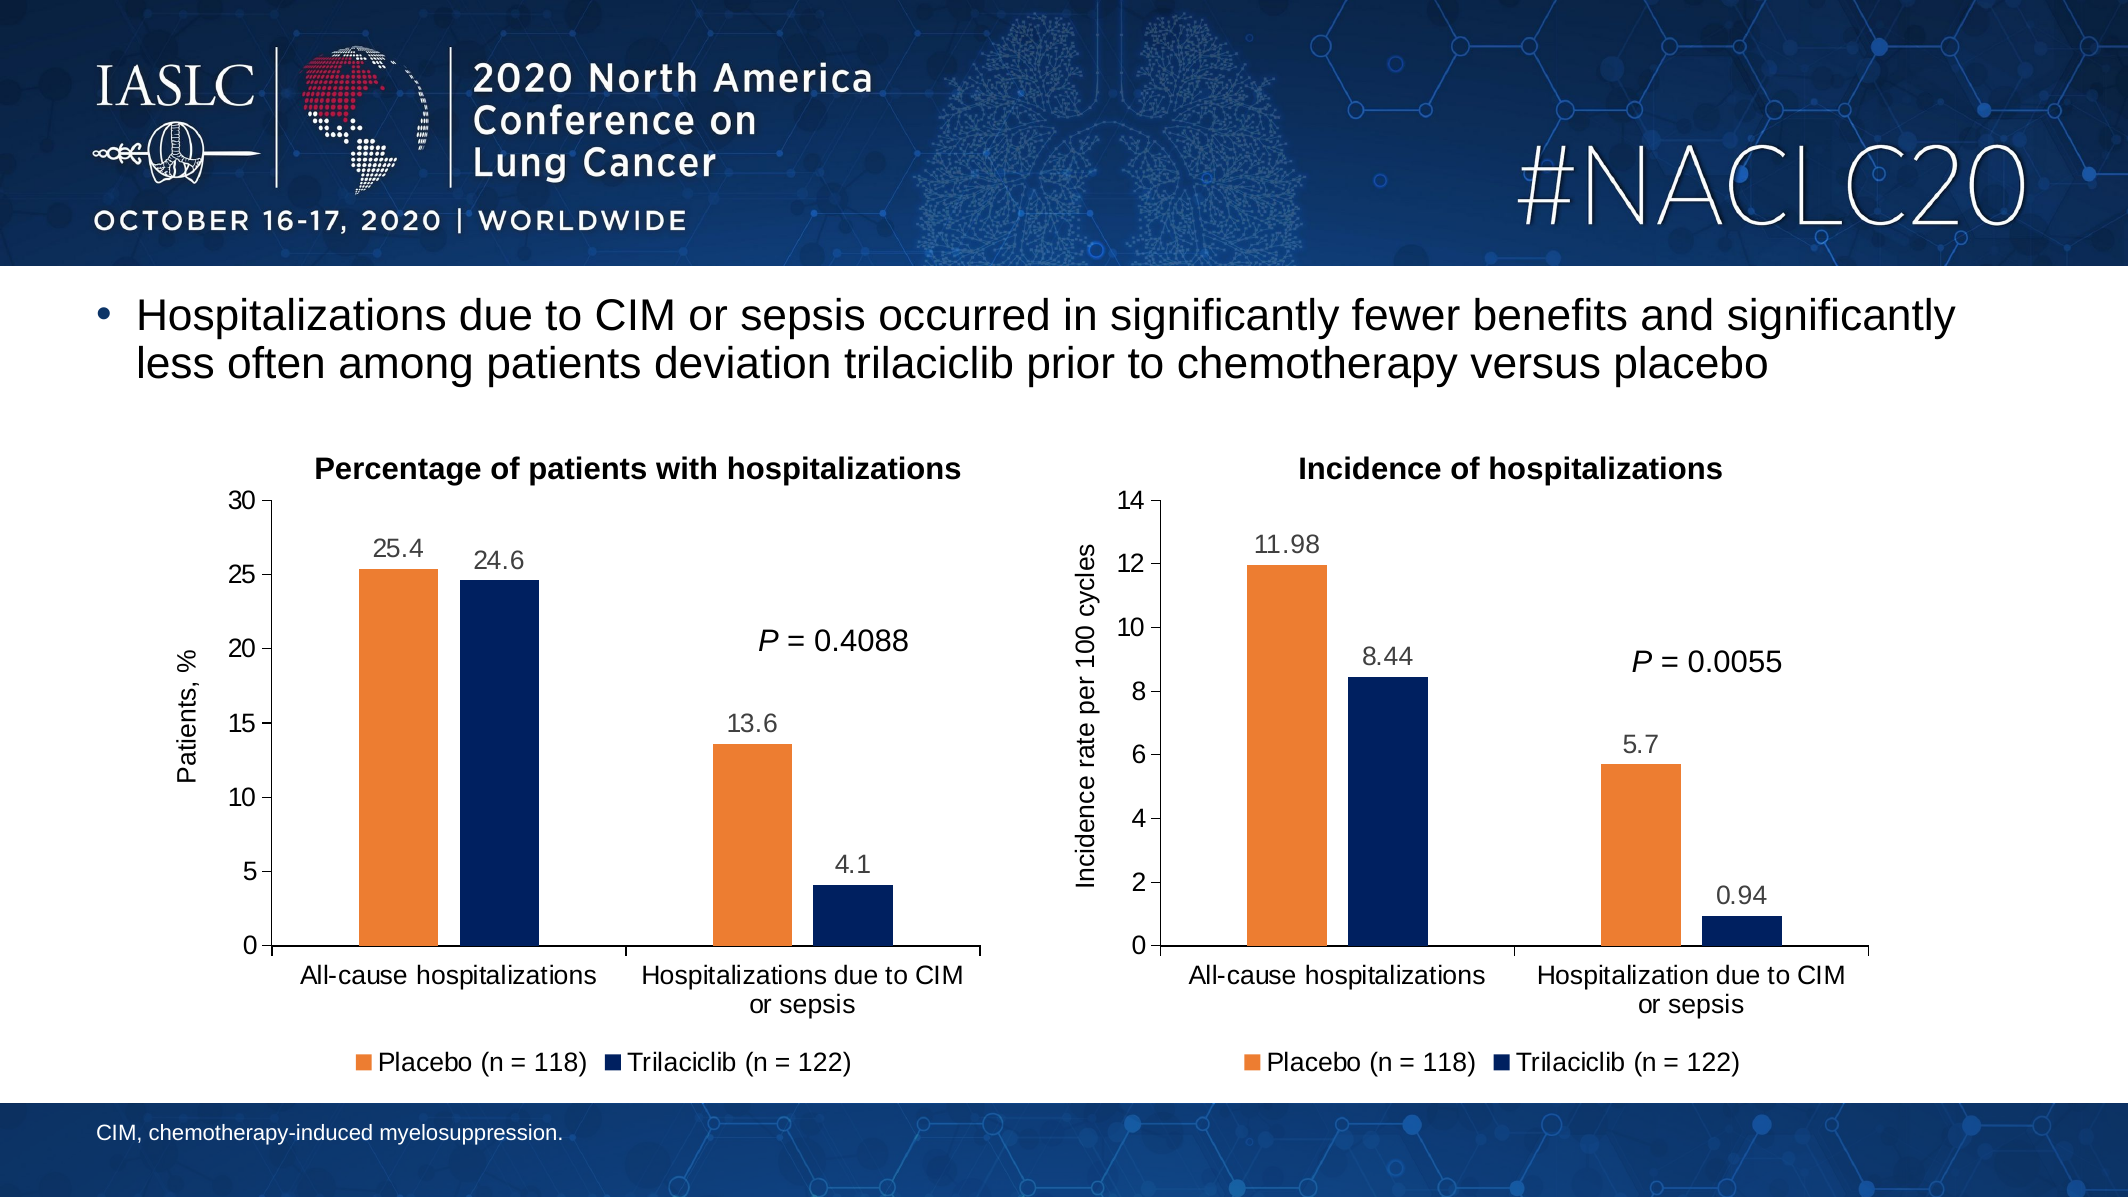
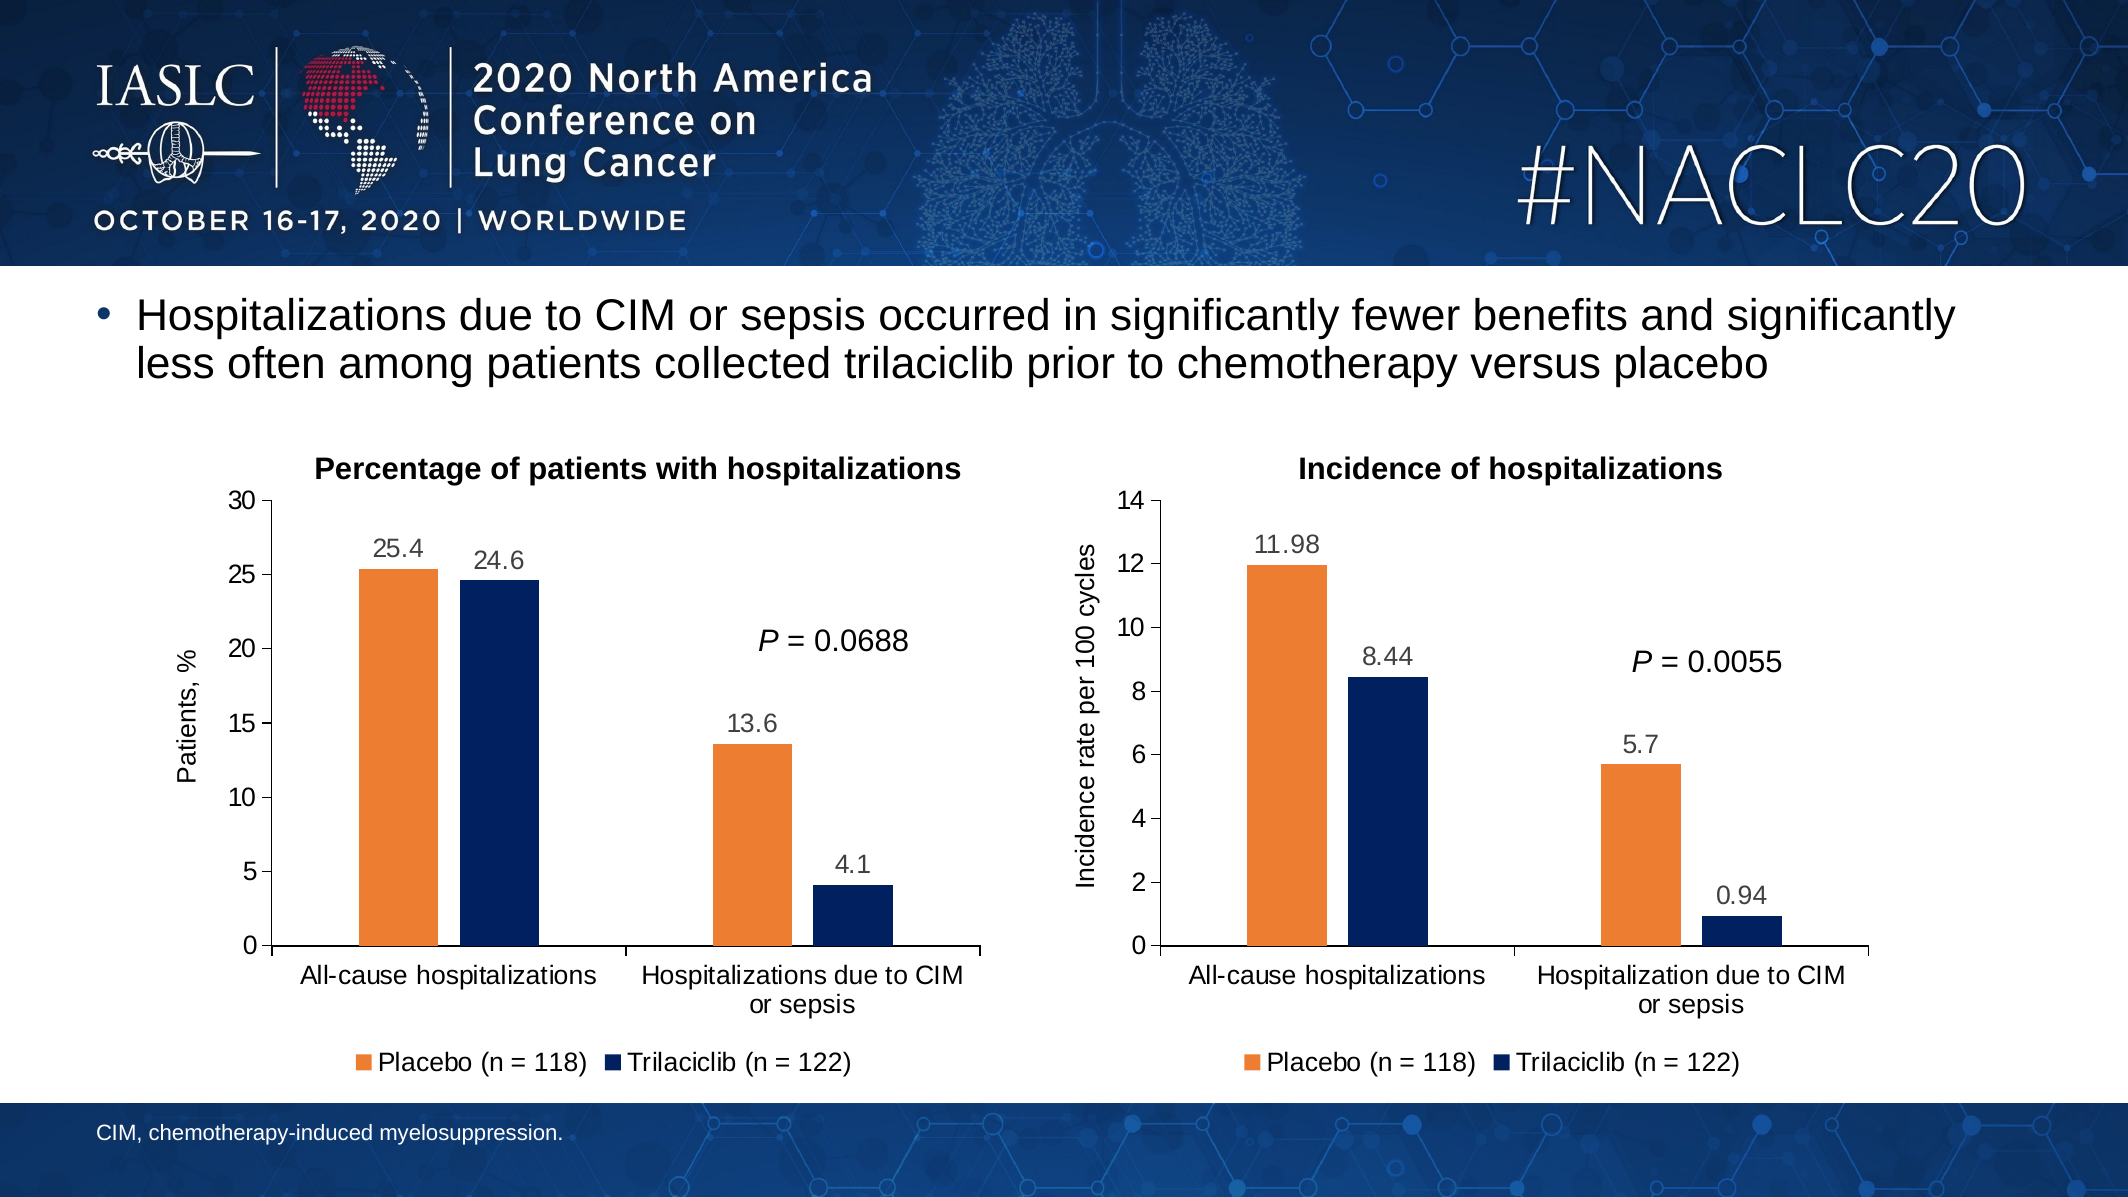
deviation: deviation -> collected
0.4088: 0.4088 -> 0.0688
